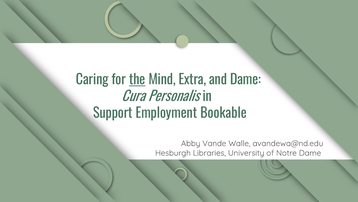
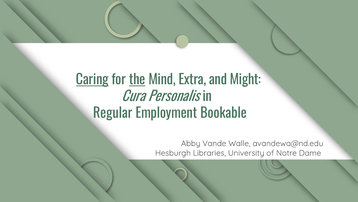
Caring underline: none -> present
and Dame: Dame -> Might
Support: Support -> Regular
